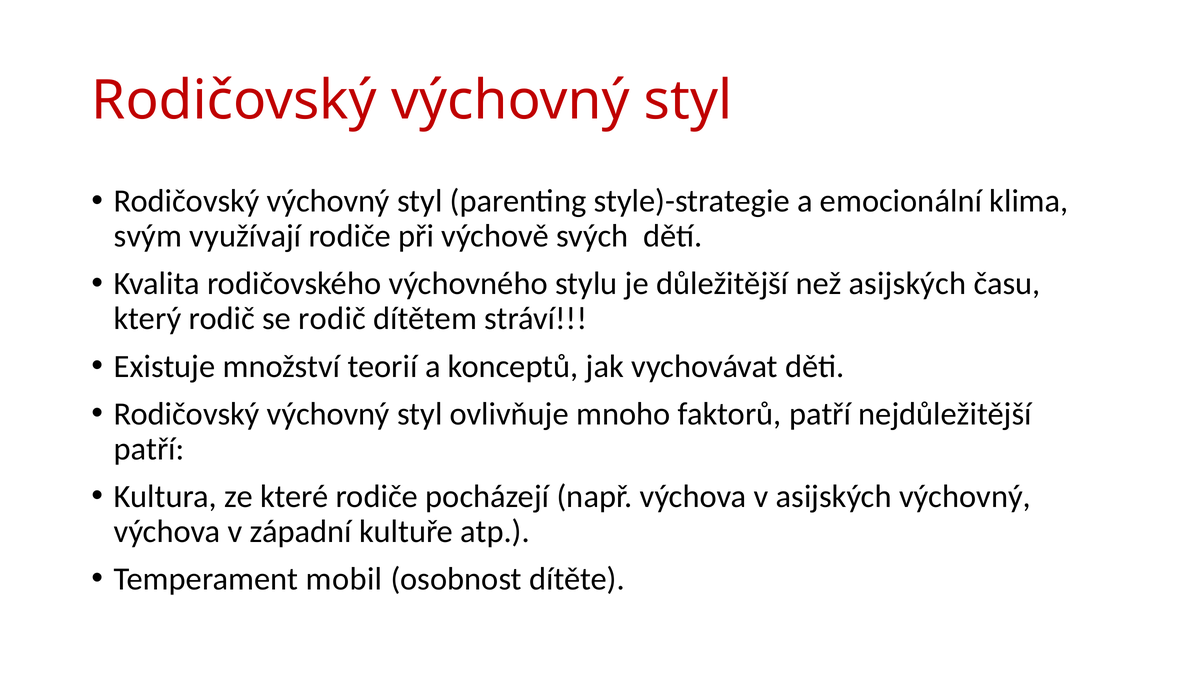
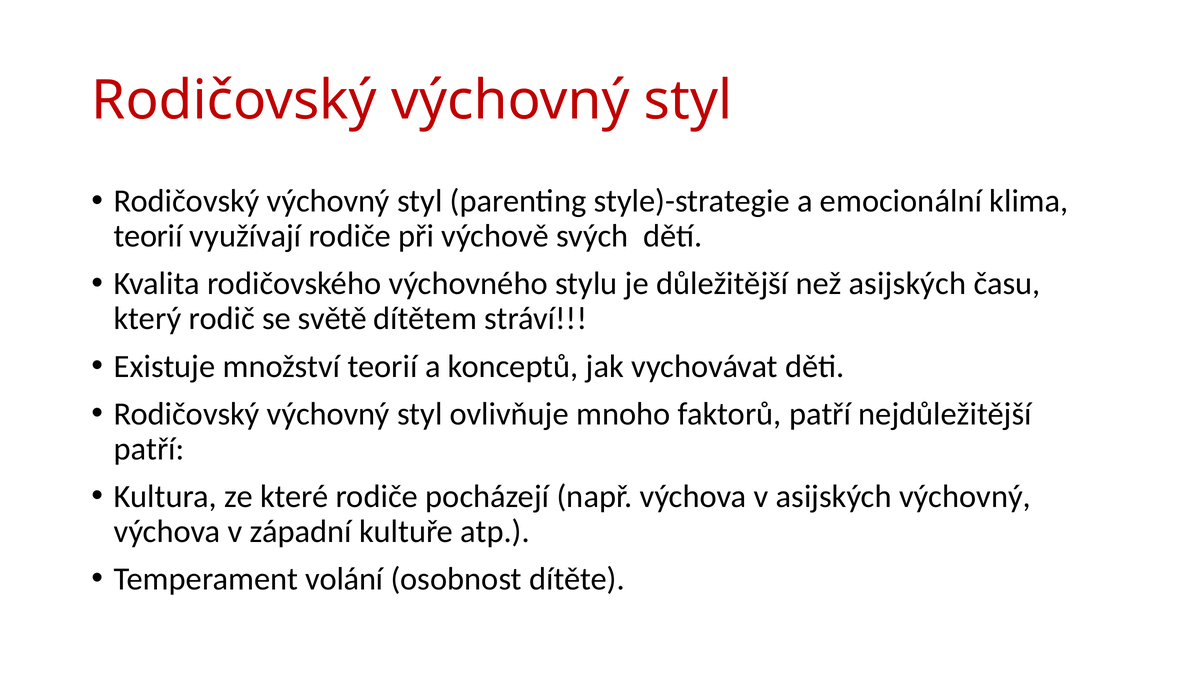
svým at (148, 236): svým -> teorií
se rodič: rodič -> světě
mobil: mobil -> volání
